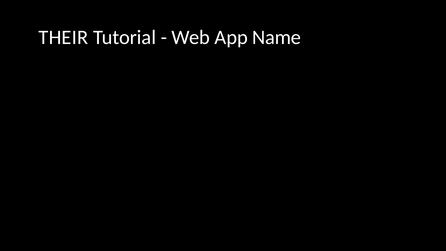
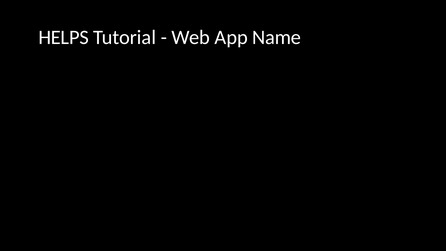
THEIR: THEIR -> HELPS
